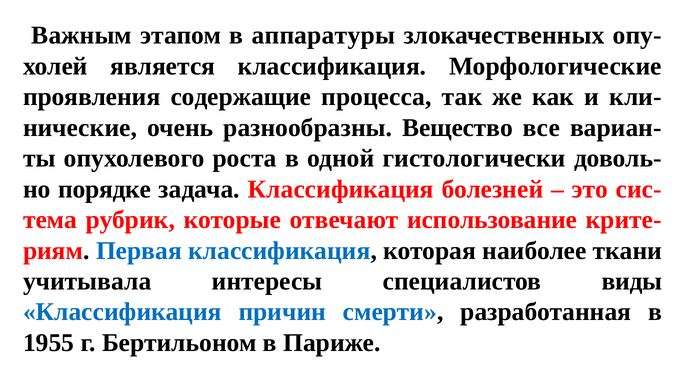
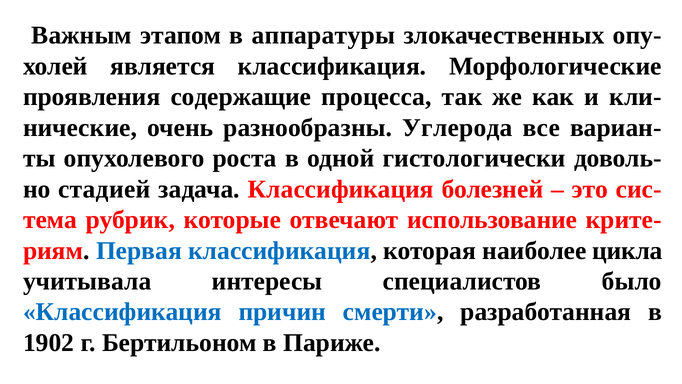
Вещество: Вещество -> Углерода
порядке: порядке -> стадией
ткани: ткани -> цикла
виды: виды -> было
1955: 1955 -> 1902
